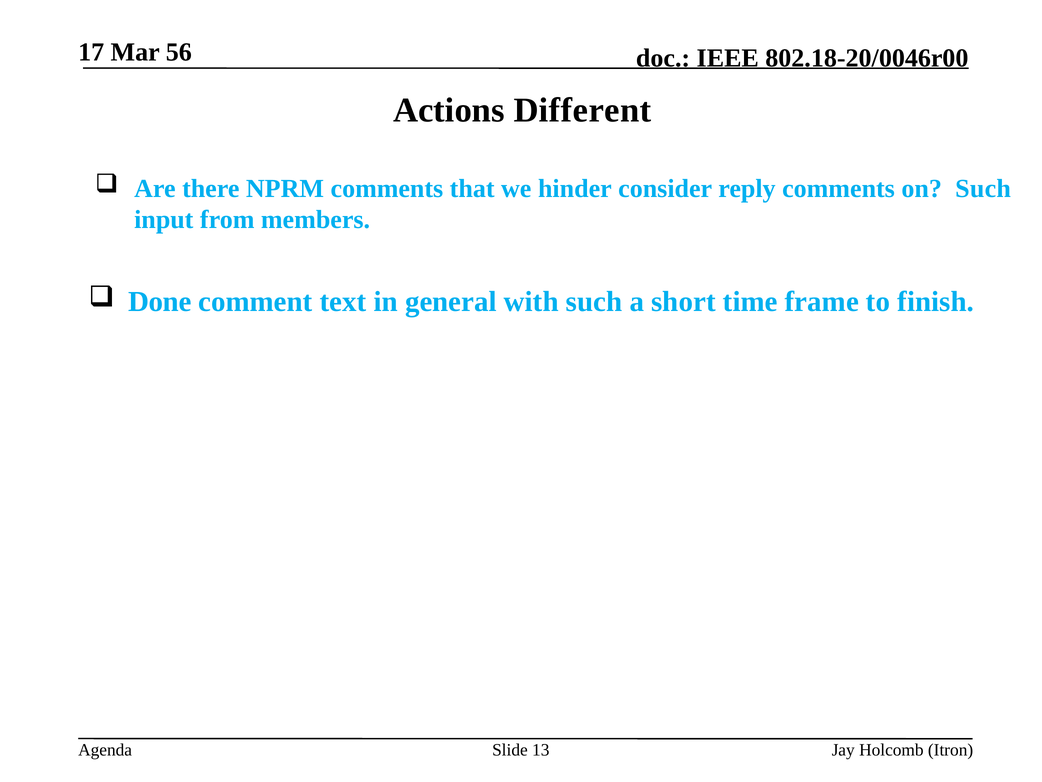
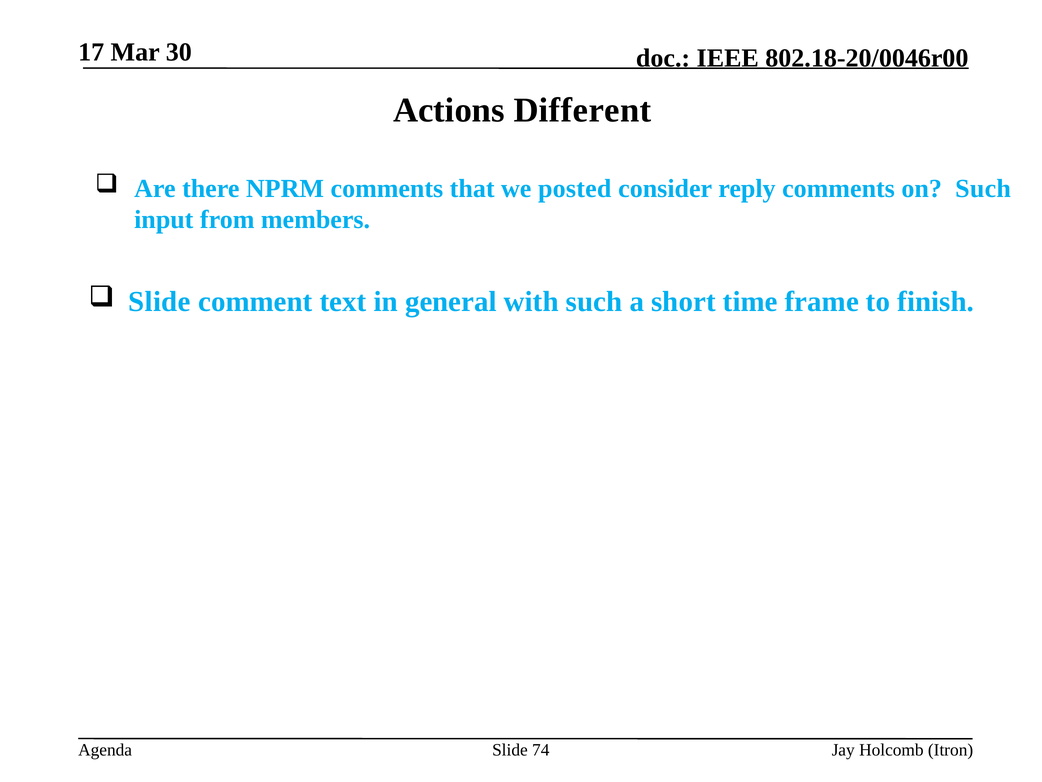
56: 56 -> 30
hinder: hinder -> posted
Done at (160, 301): Done -> Slide
13: 13 -> 74
